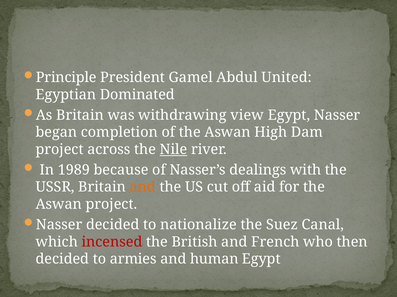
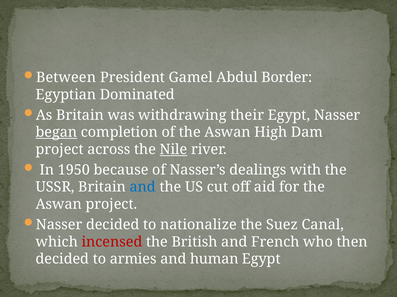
Principle: Principle -> Between
United: United -> Border
view: view -> their
began underline: none -> present
1989: 1989 -> 1950
and at (143, 188) colour: orange -> blue
